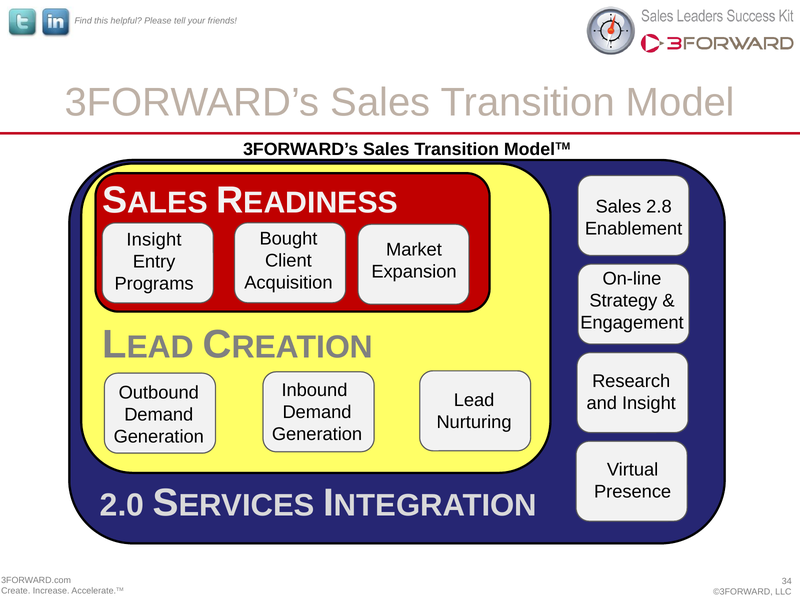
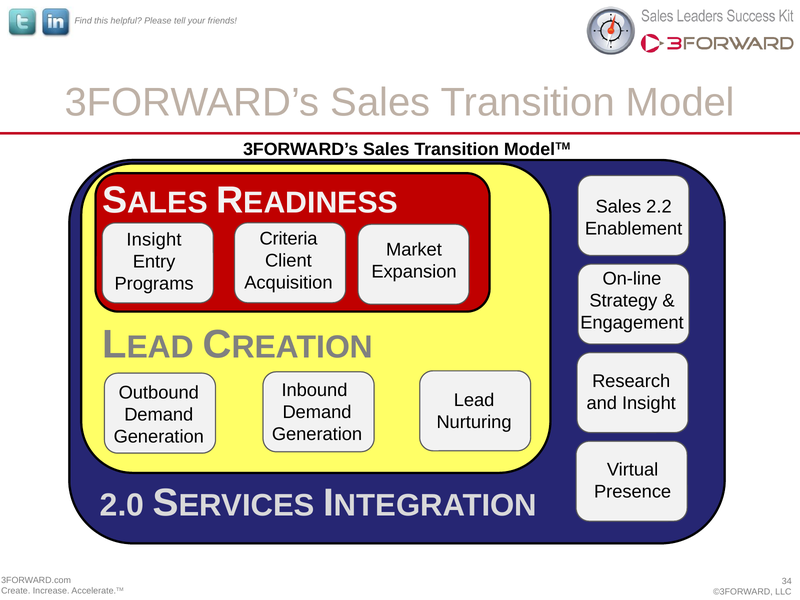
2.8: 2.8 -> 2.2
Bought: Bought -> Criteria
